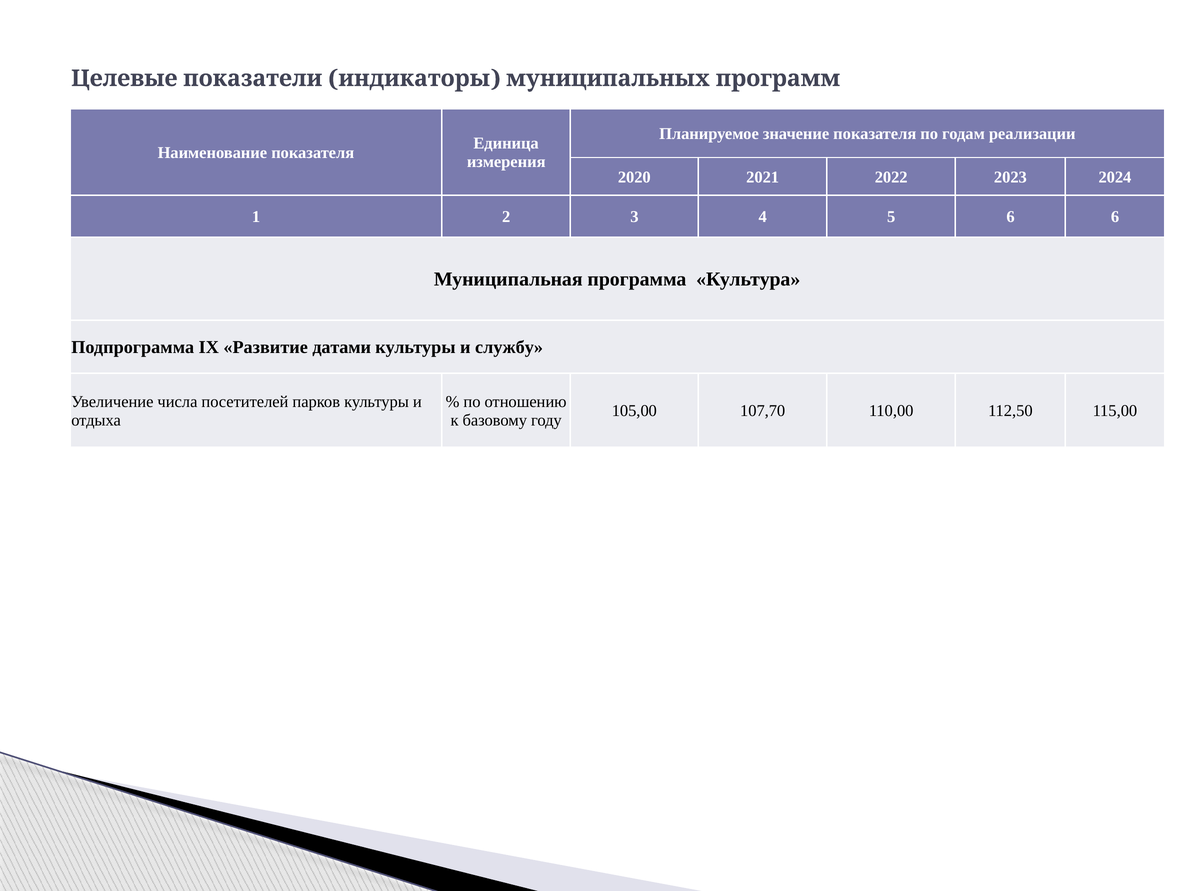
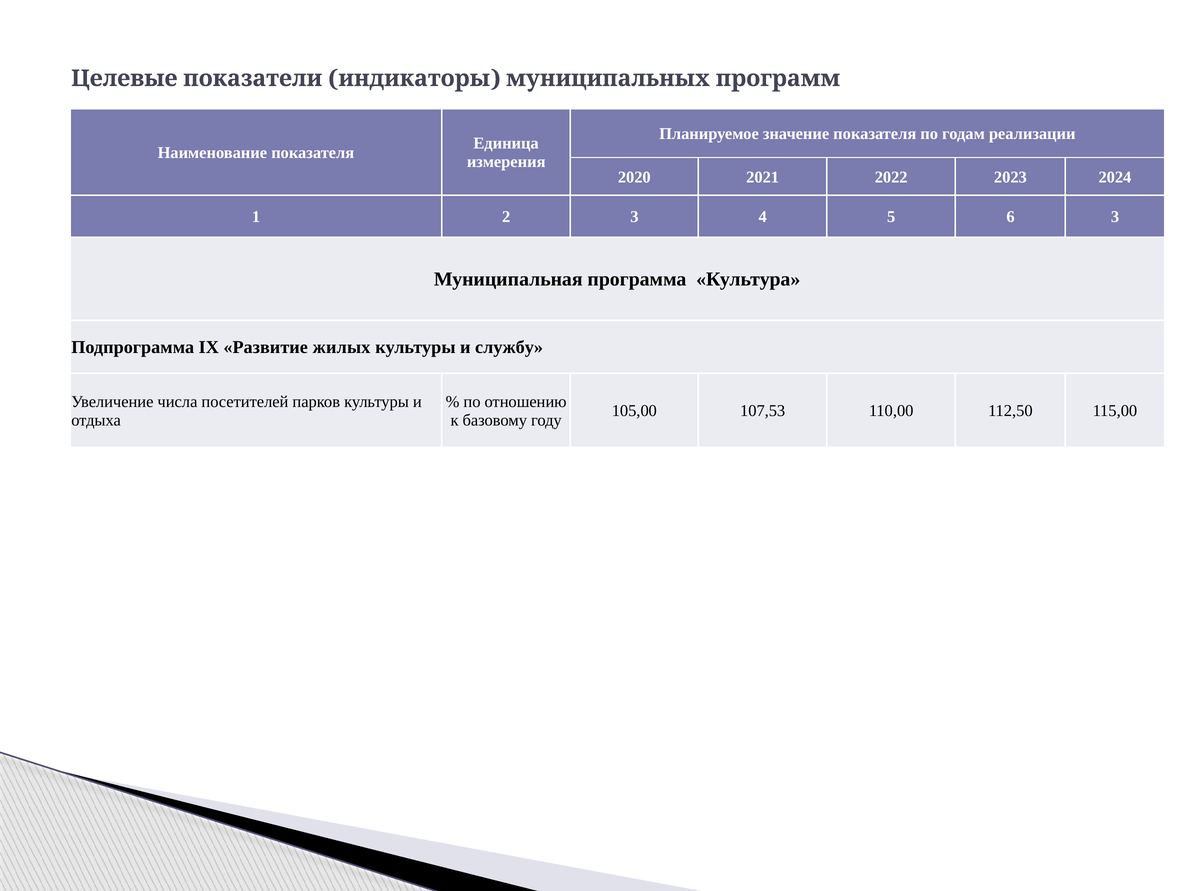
6 6: 6 -> 3
датами: датами -> жилых
107,70: 107,70 -> 107,53
